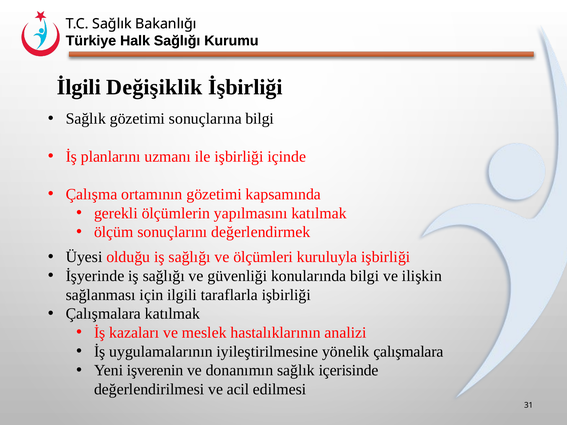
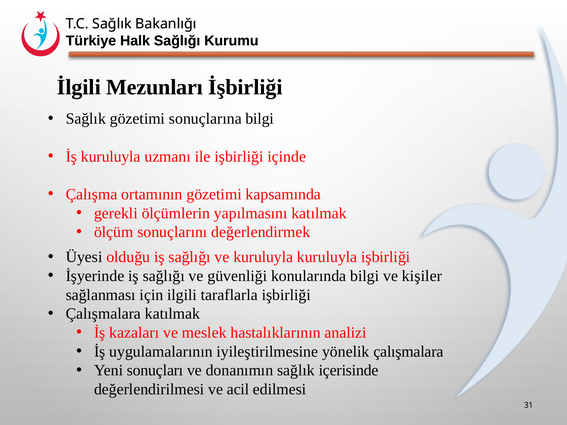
Değişiklik: Değişiklik -> Mezunları
İş planlarını: planlarını -> kuruluyla
ve ölçümleri: ölçümleri -> kuruluyla
ilişkin: ilişkin -> kişiler
işverenin: işverenin -> sonuçları
